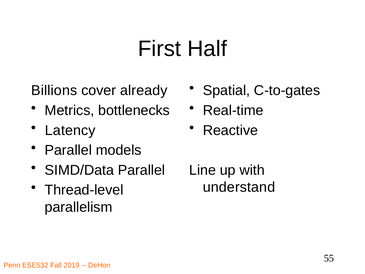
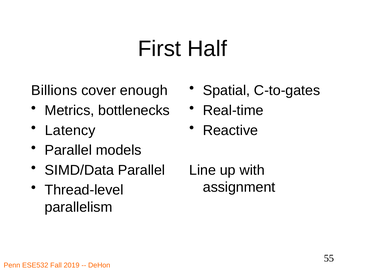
already: already -> enough
understand: understand -> assignment
